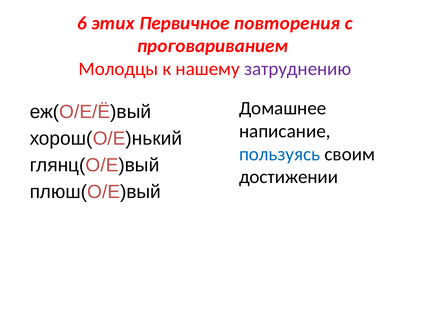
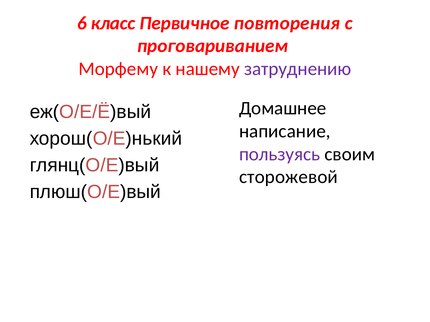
этих: этих -> класс
Молодцы: Молодцы -> Морфему
пользуясь colour: blue -> purple
достижении: достижении -> сторожевой
